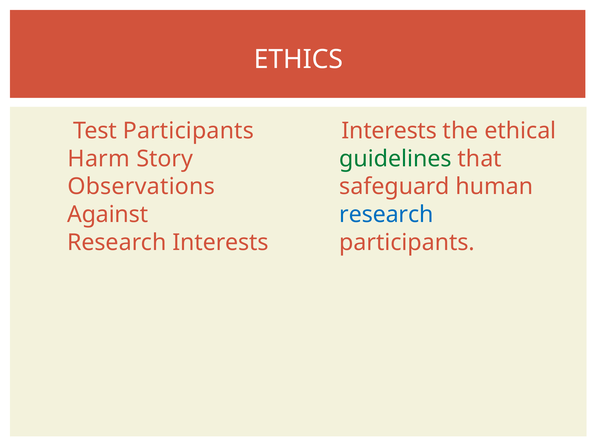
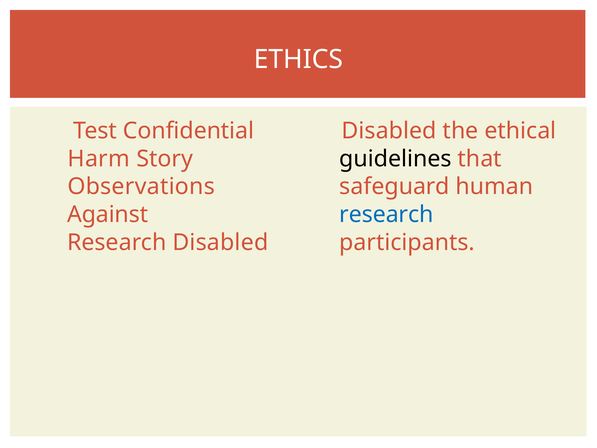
Interests at (389, 131): Interests -> Disabled
Test Participants: Participants -> Confidential
guidelines colour: green -> black
Research Interests: Interests -> Disabled
